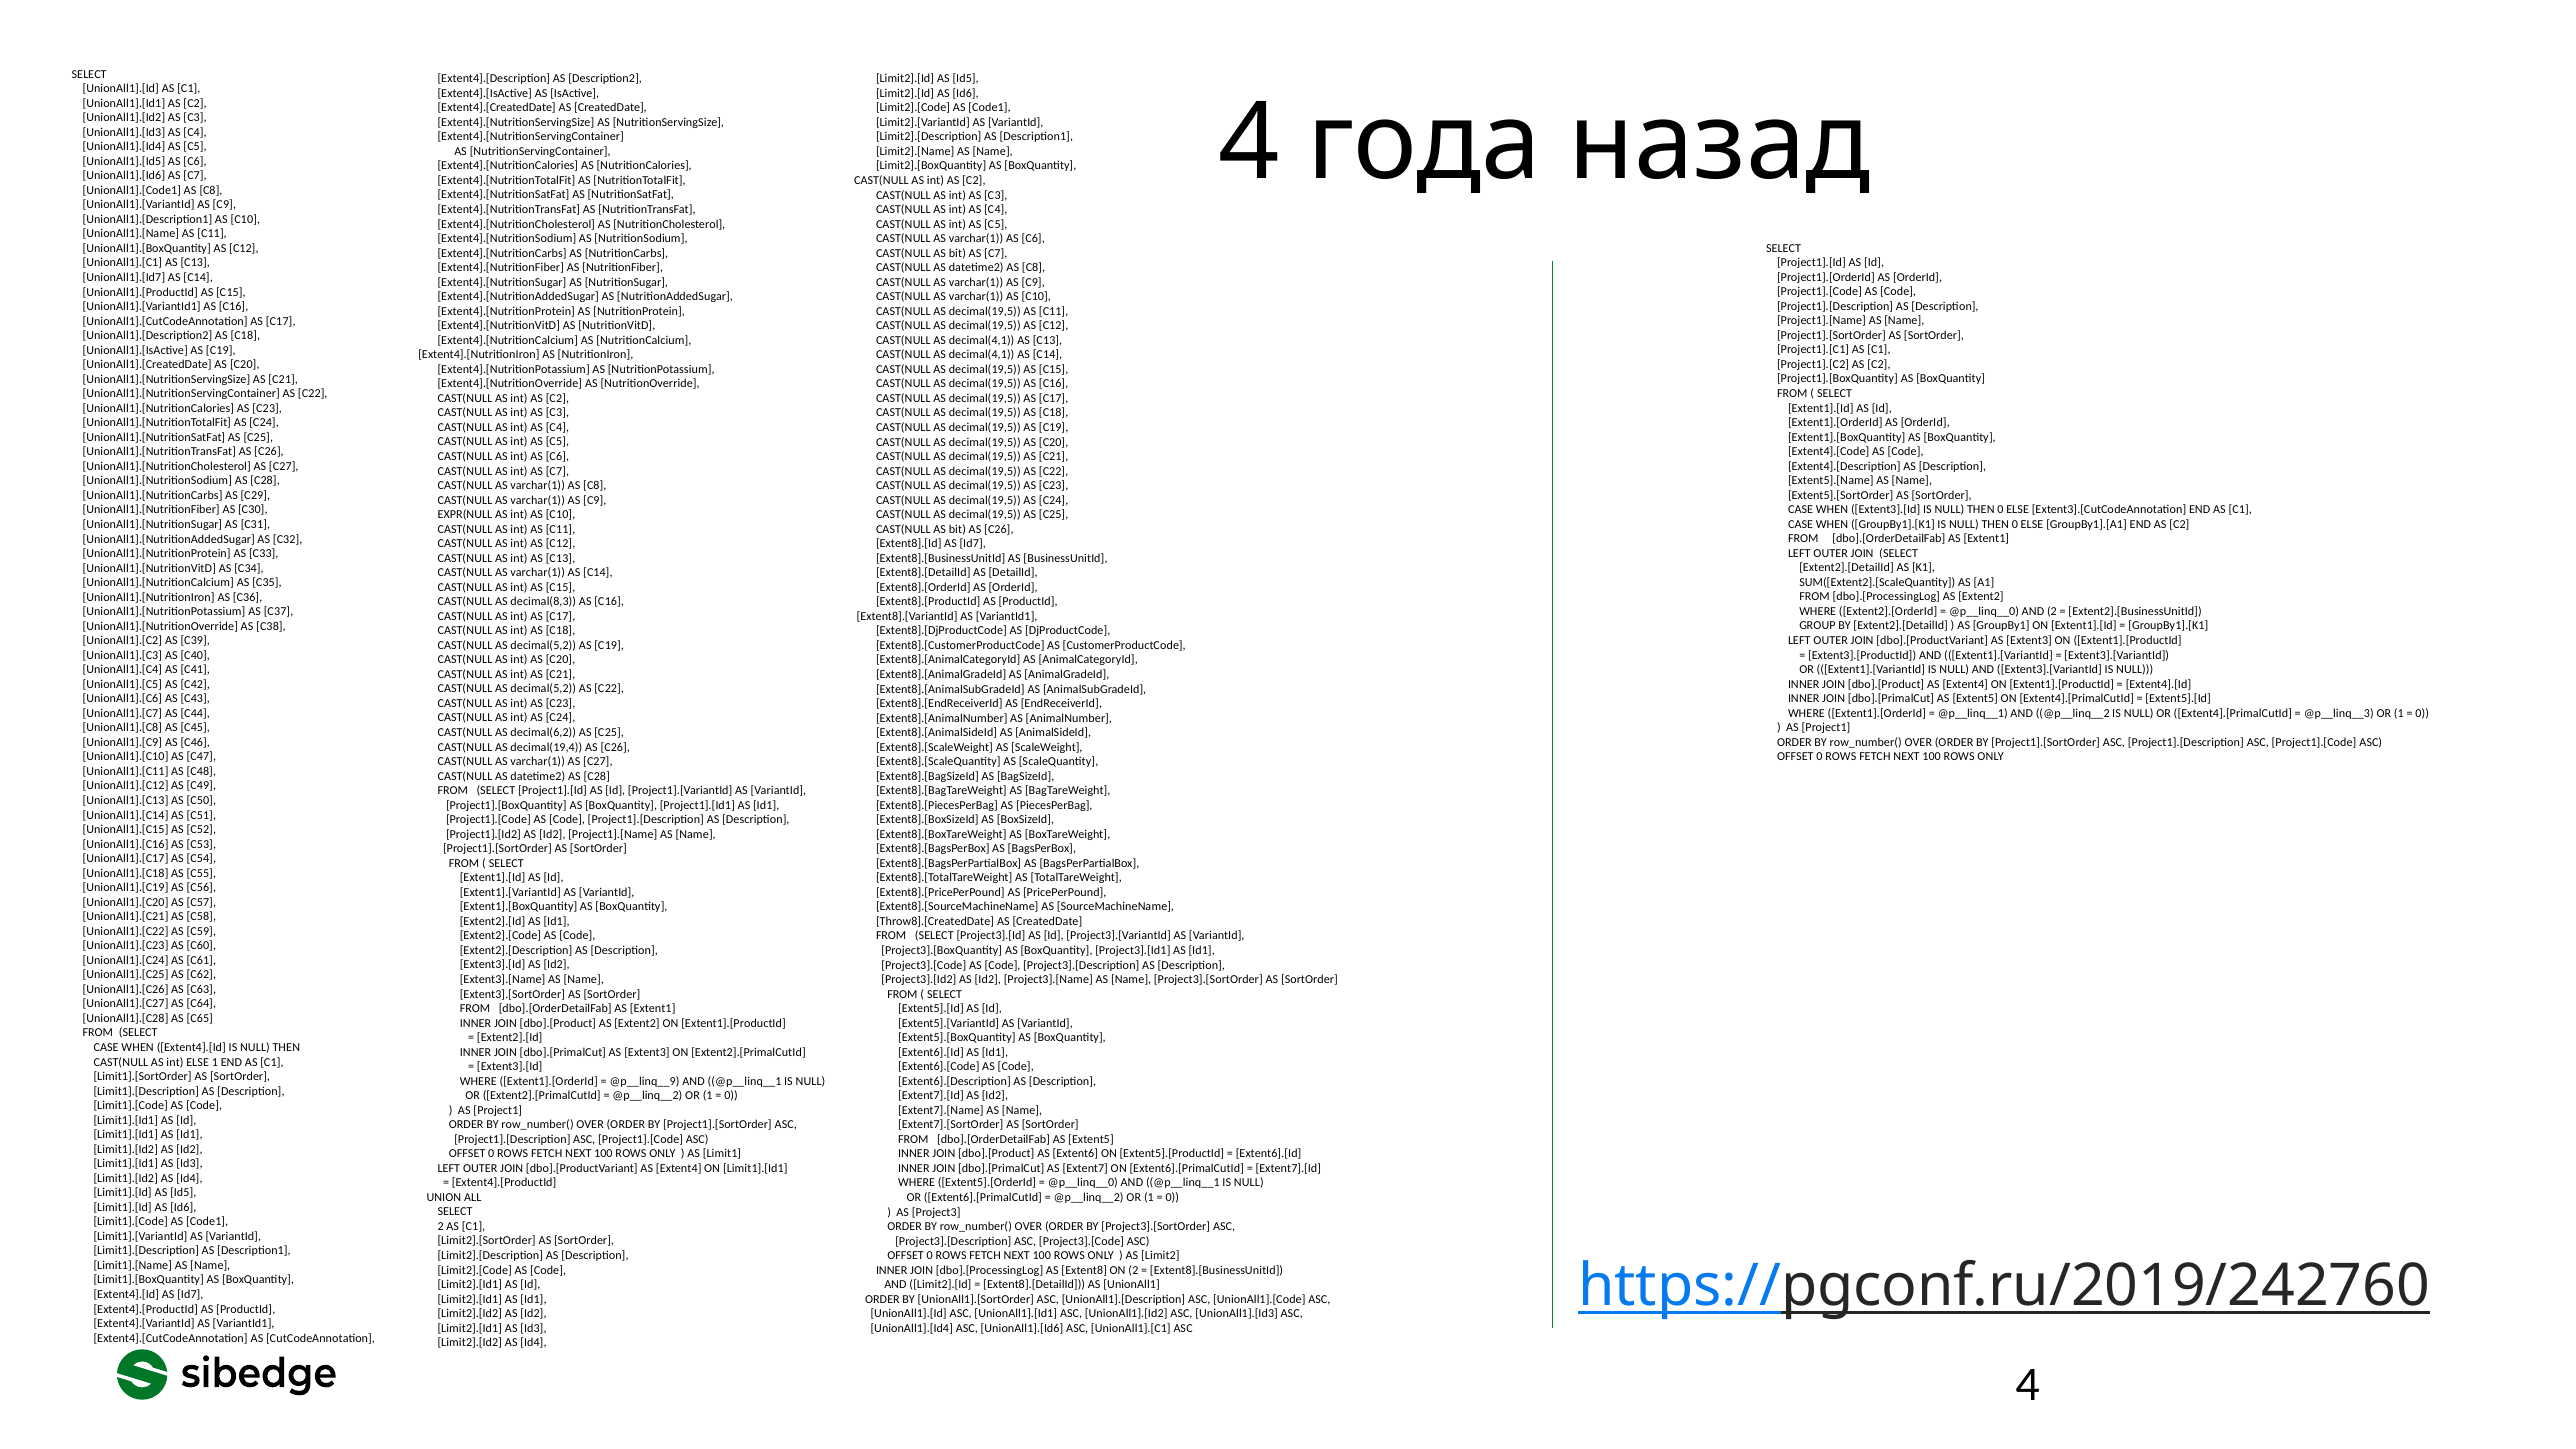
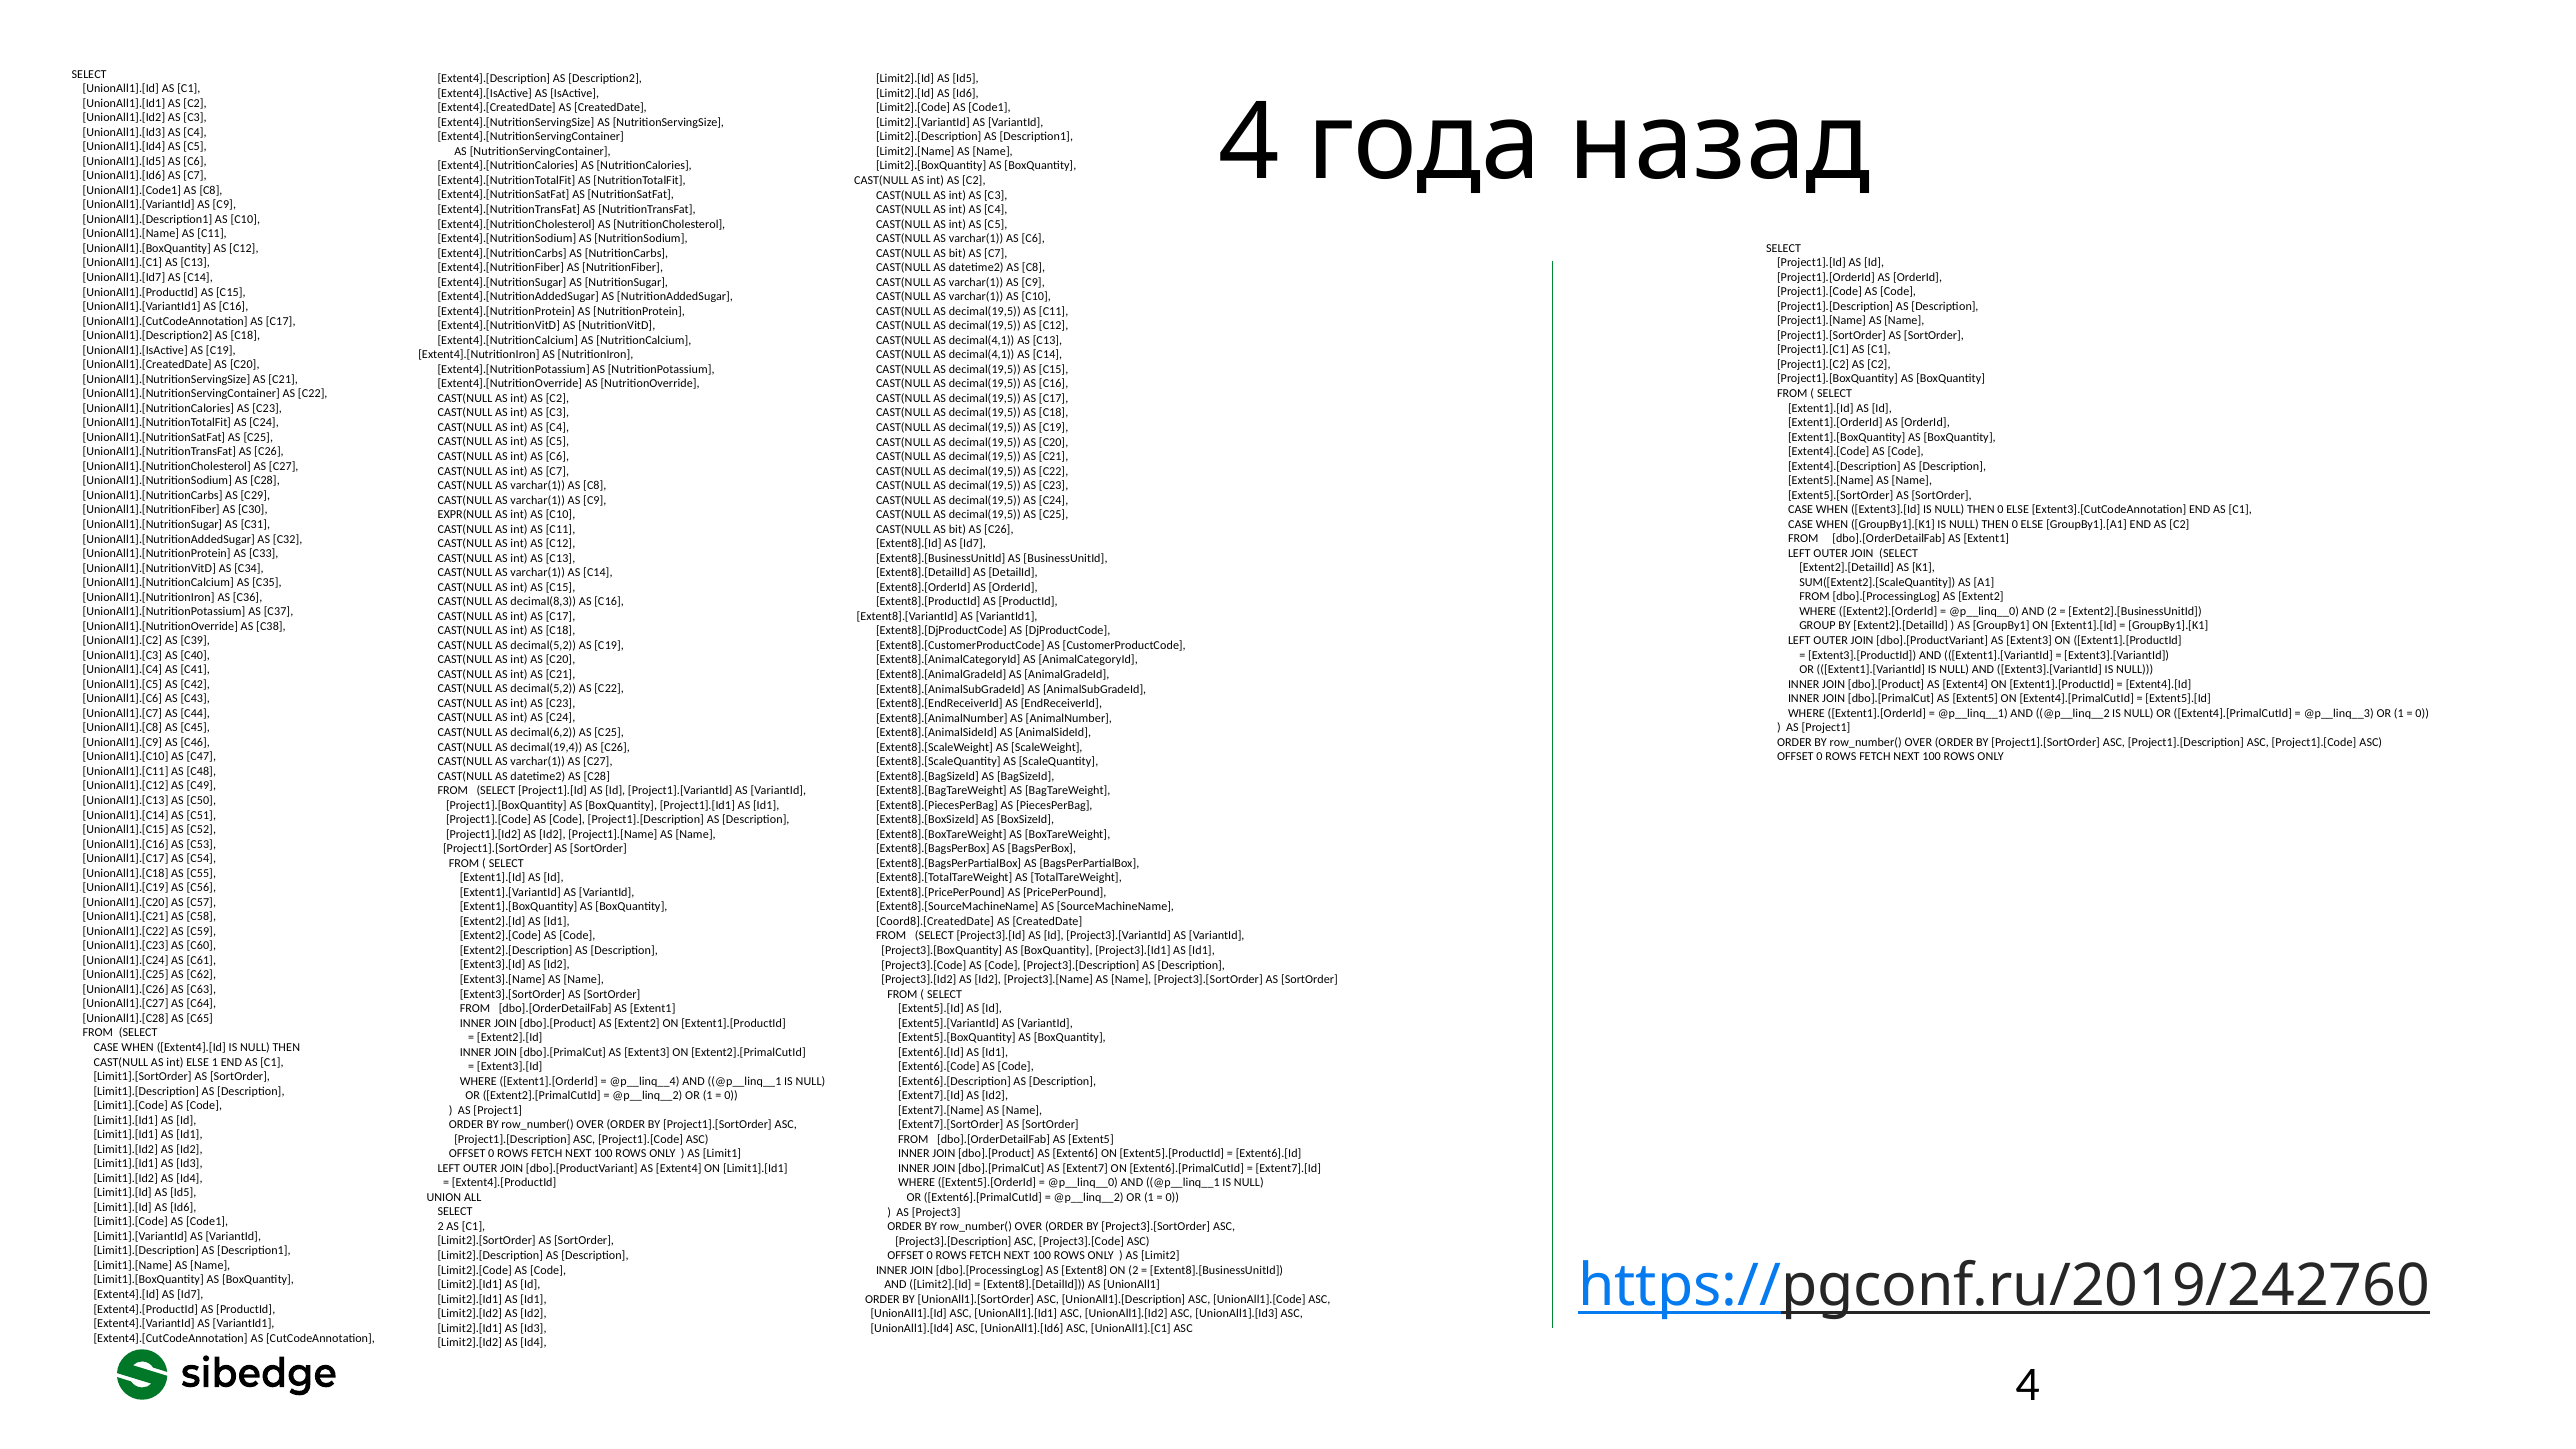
Throw8].[CreatedDate: Throw8].[CreatedDate -> Coord8].[CreatedDate
@p__linq__9: @p__linq__9 -> @p__linq__4
